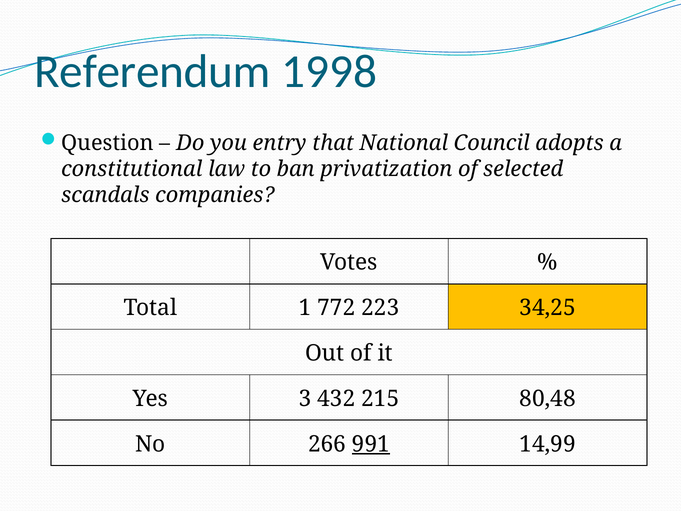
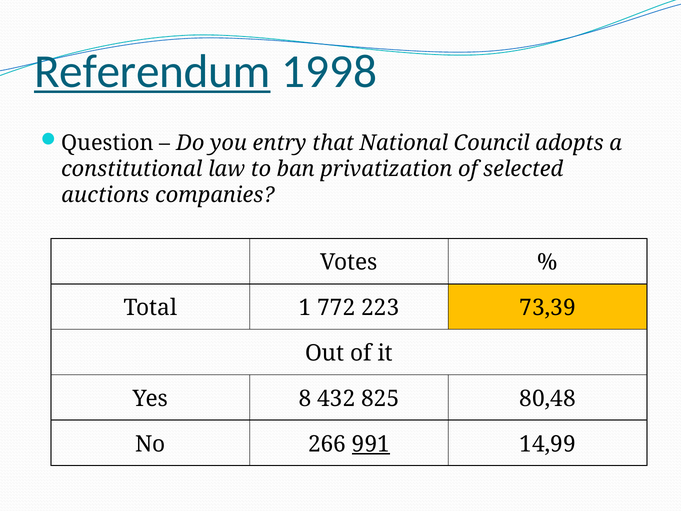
Referendum underline: none -> present
scandals: scandals -> auctions
34,25: 34,25 -> 73,39
3: 3 -> 8
215: 215 -> 825
